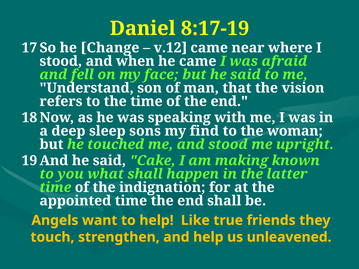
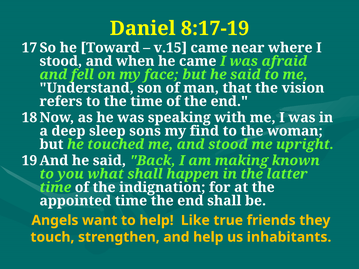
Change: Change -> Toward
v.12: v.12 -> v.15
Cake: Cake -> Back
unleavened: unleavened -> inhabitants
